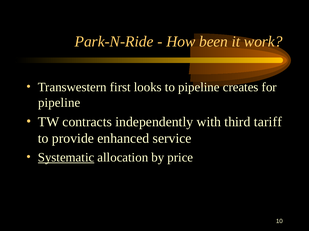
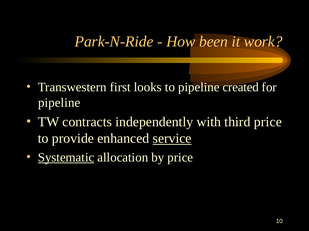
creates: creates -> created
third tariff: tariff -> price
service underline: none -> present
